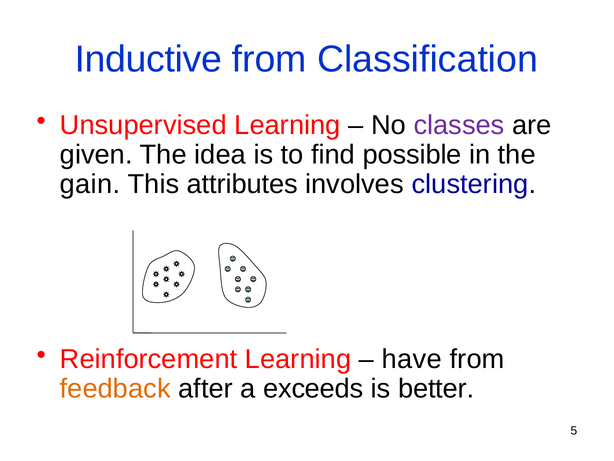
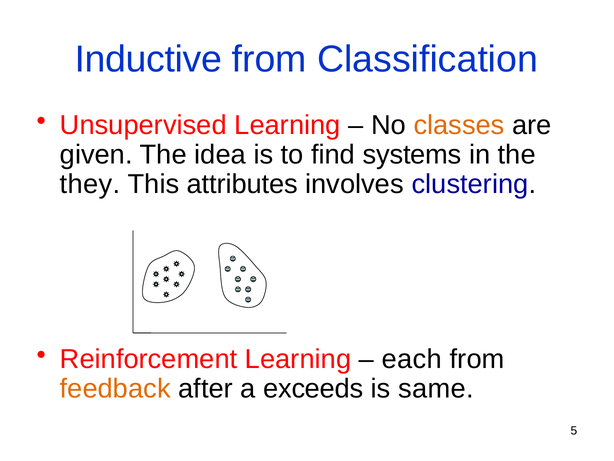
classes colour: purple -> orange
possible: possible -> systems
gain: gain -> they
have: have -> each
better: better -> same
